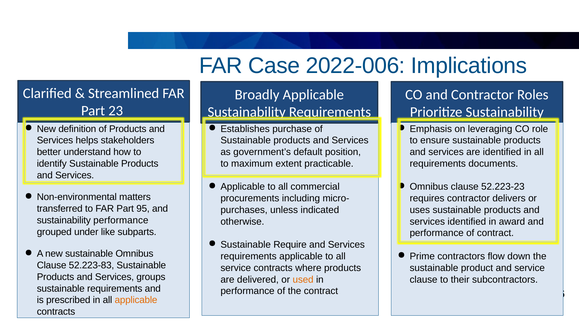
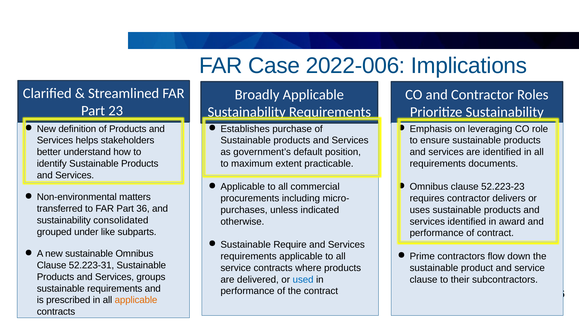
95: 95 -> 36
sustainability performance: performance -> consolidated
52.223-83: 52.223-83 -> 52.223-31
used colour: orange -> blue
